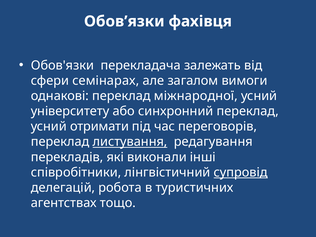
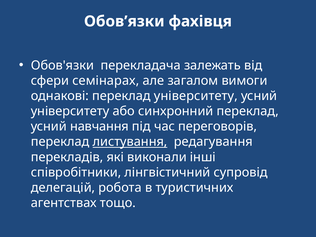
переклад міжнародної: міжнародної -> університету
отримати: отримати -> навчання
супровід underline: present -> none
